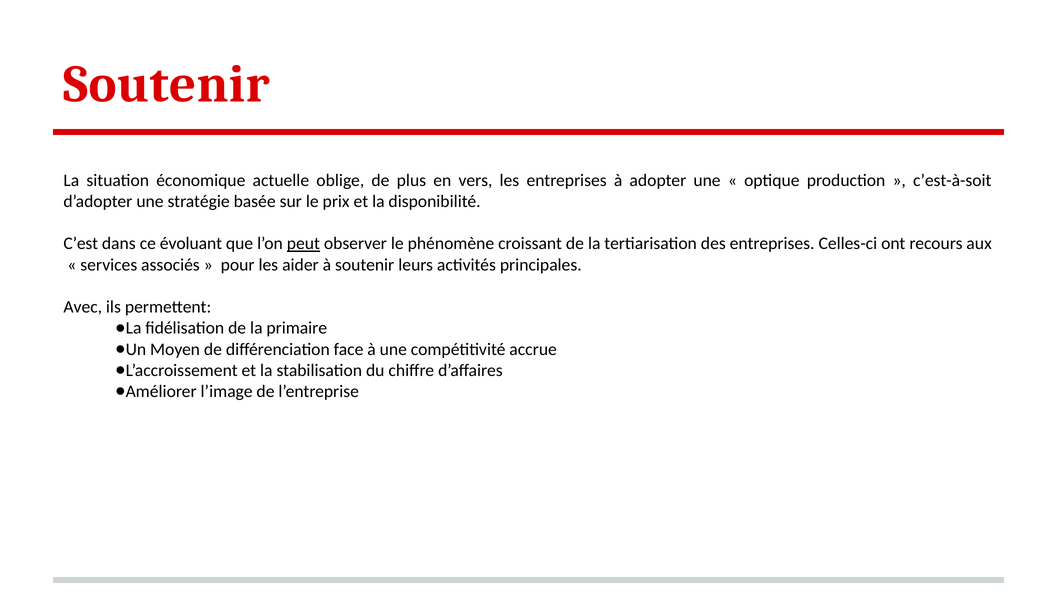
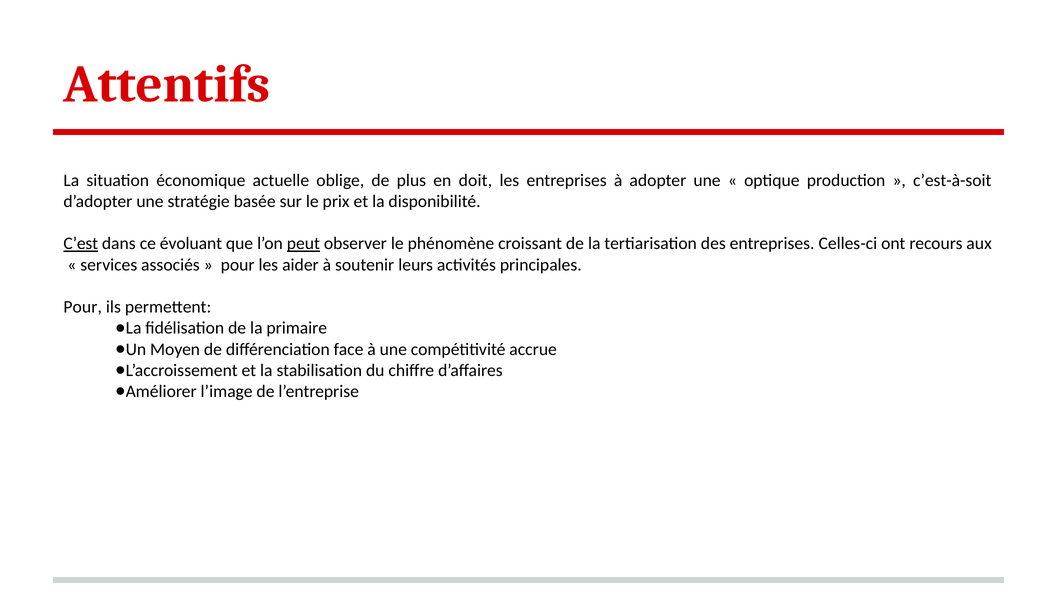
Soutenir at (167, 84): Soutenir -> Attentifs
vers: vers -> doit
C’est underline: none -> present
Avec at (83, 307): Avec -> Pour
